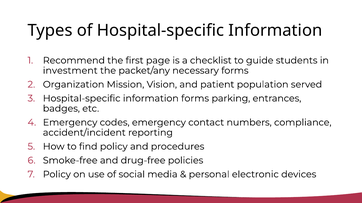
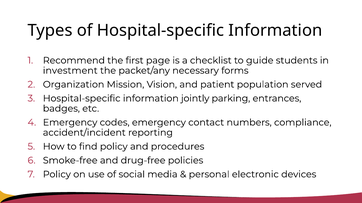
information forms: forms -> jointly
